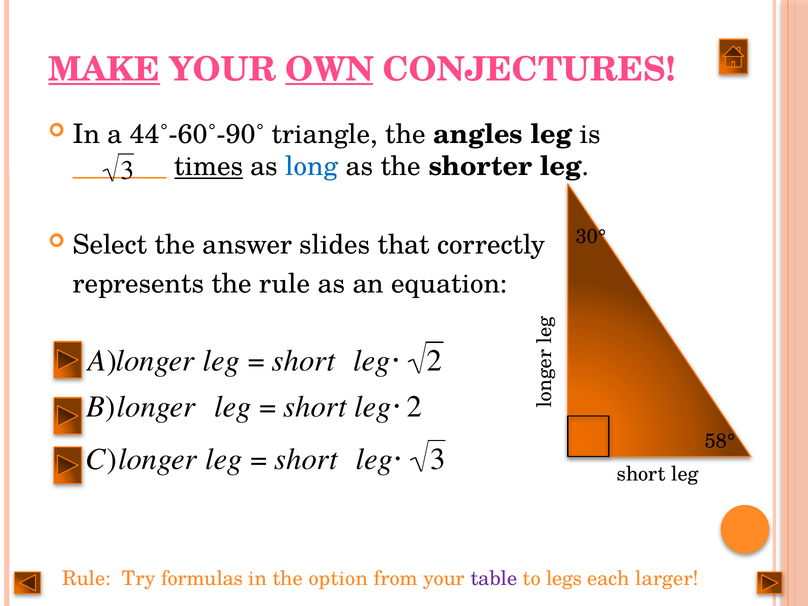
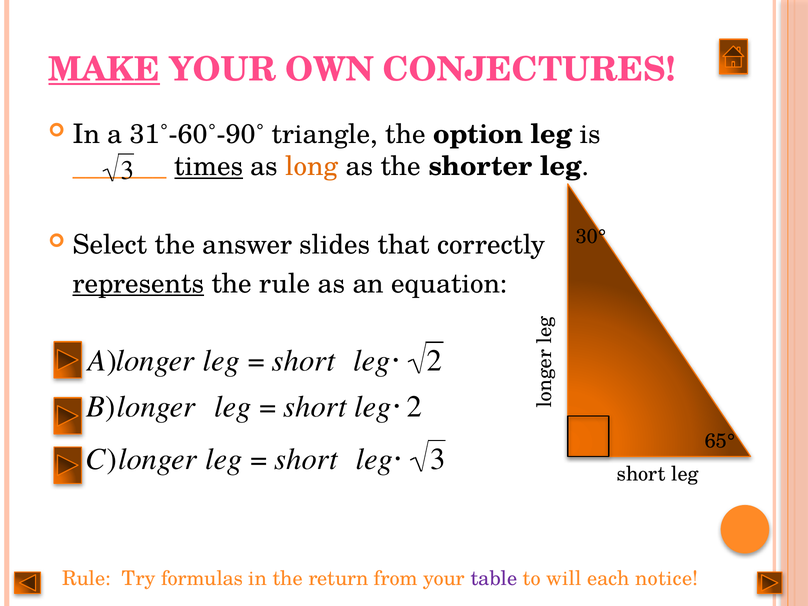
OWN underline: present -> none
44˚-60˚-90˚: 44˚-60˚-90˚ -> 31˚-60˚-90˚
angles: angles -> option
long colour: blue -> orange
represents underline: none -> present
58°: 58° -> 65°
option: option -> return
legs: legs -> will
larger: larger -> notice
